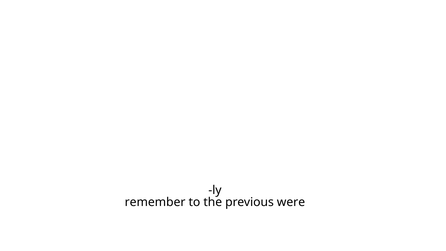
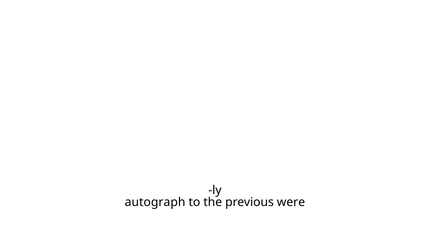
remember: remember -> autograph
